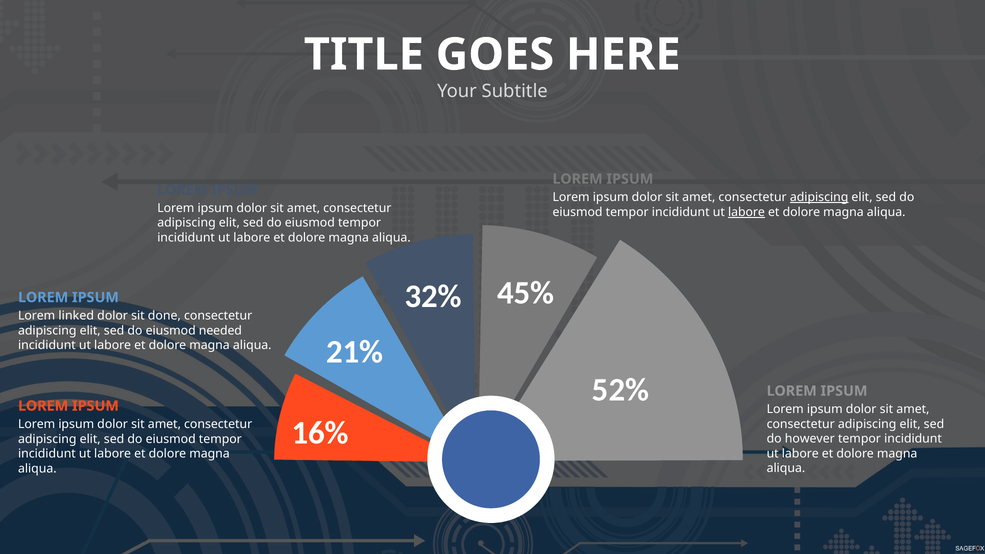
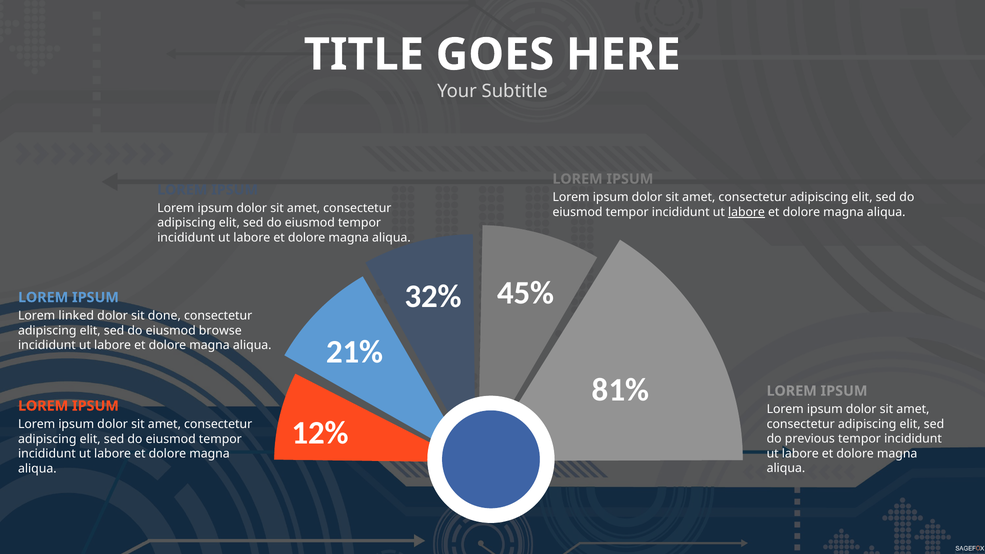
adipiscing at (819, 197) underline: present -> none
needed: needed -> browse
52%: 52% -> 81%
16%: 16% -> 12%
however: however -> previous
